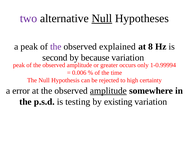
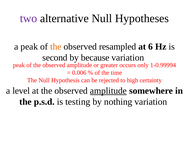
Null at (102, 18) underline: present -> none
the at (56, 46) colour: purple -> orange
explained: explained -> resampled
8: 8 -> 6
error: error -> level
existing: existing -> nothing
